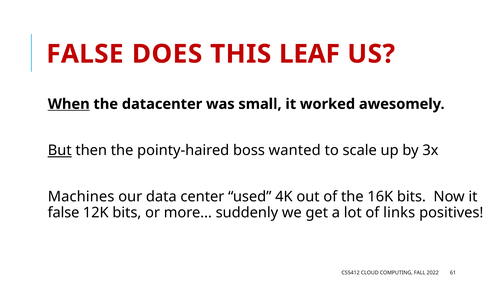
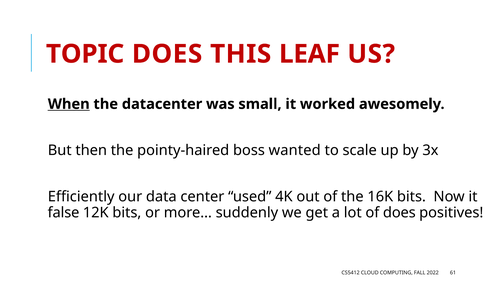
FALSE at (85, 54): FALSE -> TOPIC
But underline: present -> none
Machines: Machines -> Efficiently
of links: links -> does
